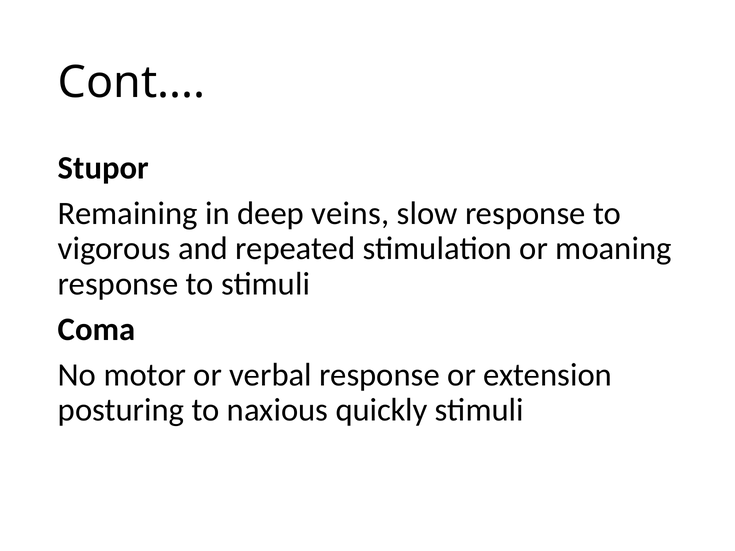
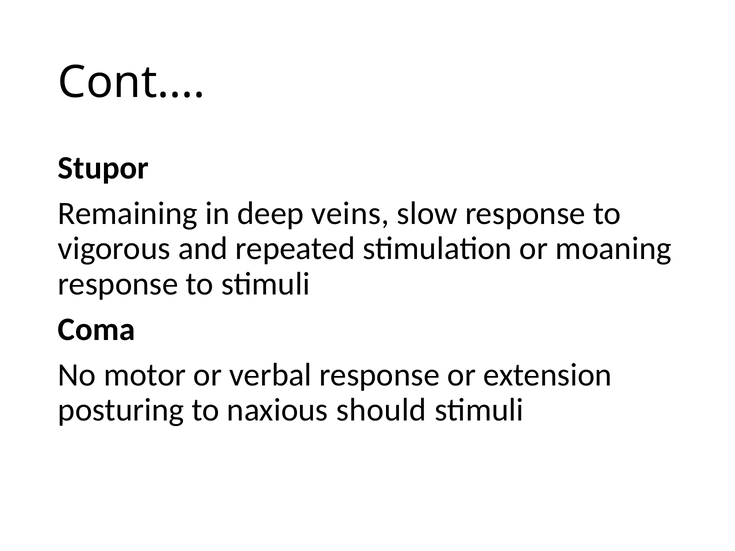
quickly: quickly -> should
